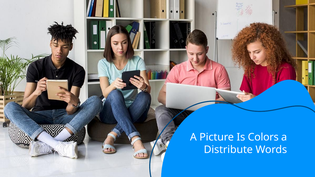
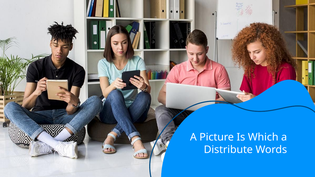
Colors: Colors -> Which
